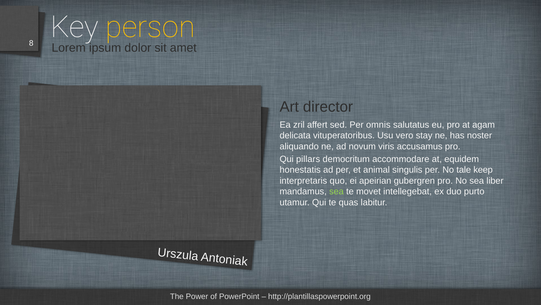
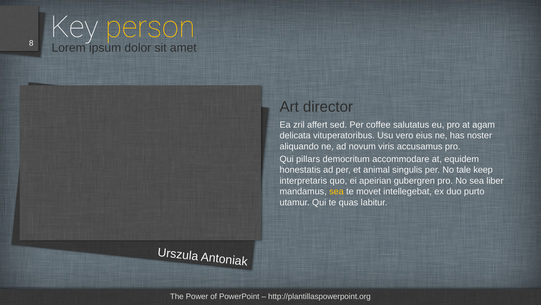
omnis: omnis -> coffee
stay: stay -> eius
sea at (336, 191) colour: light green -> yellow
